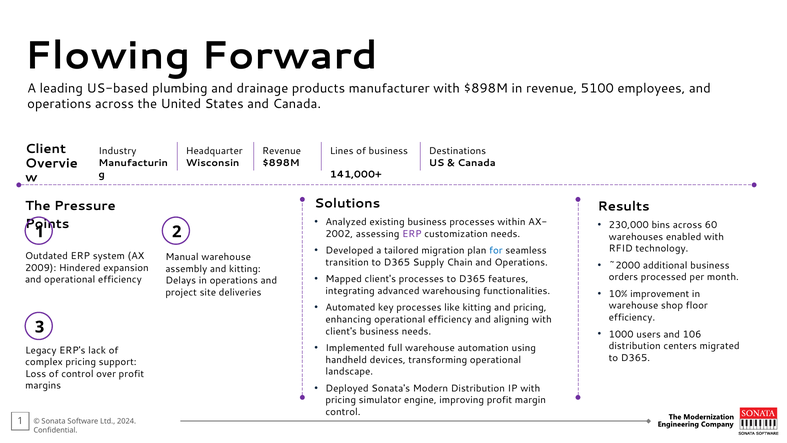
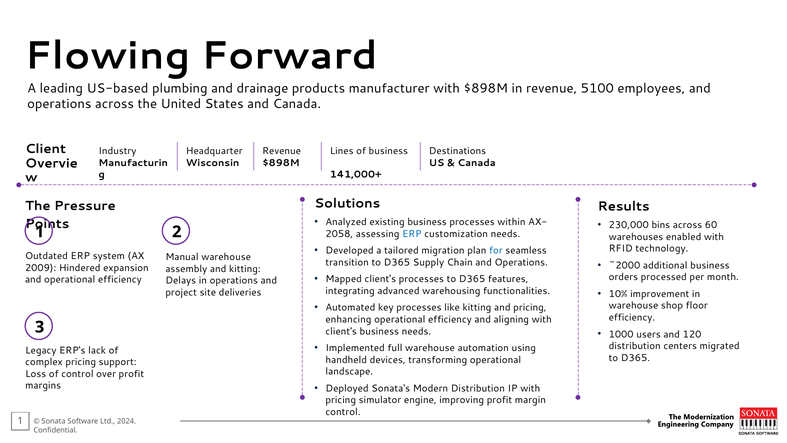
2002: 2002 -> 2058
ERP at (412, 234) colour: purple -> blue
106: 106 -> 120
